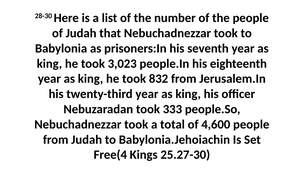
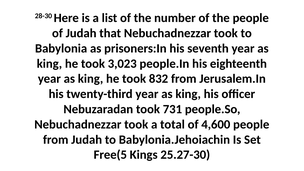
333: 333 -> 731
Free(4: Free(4 -> Free(5
